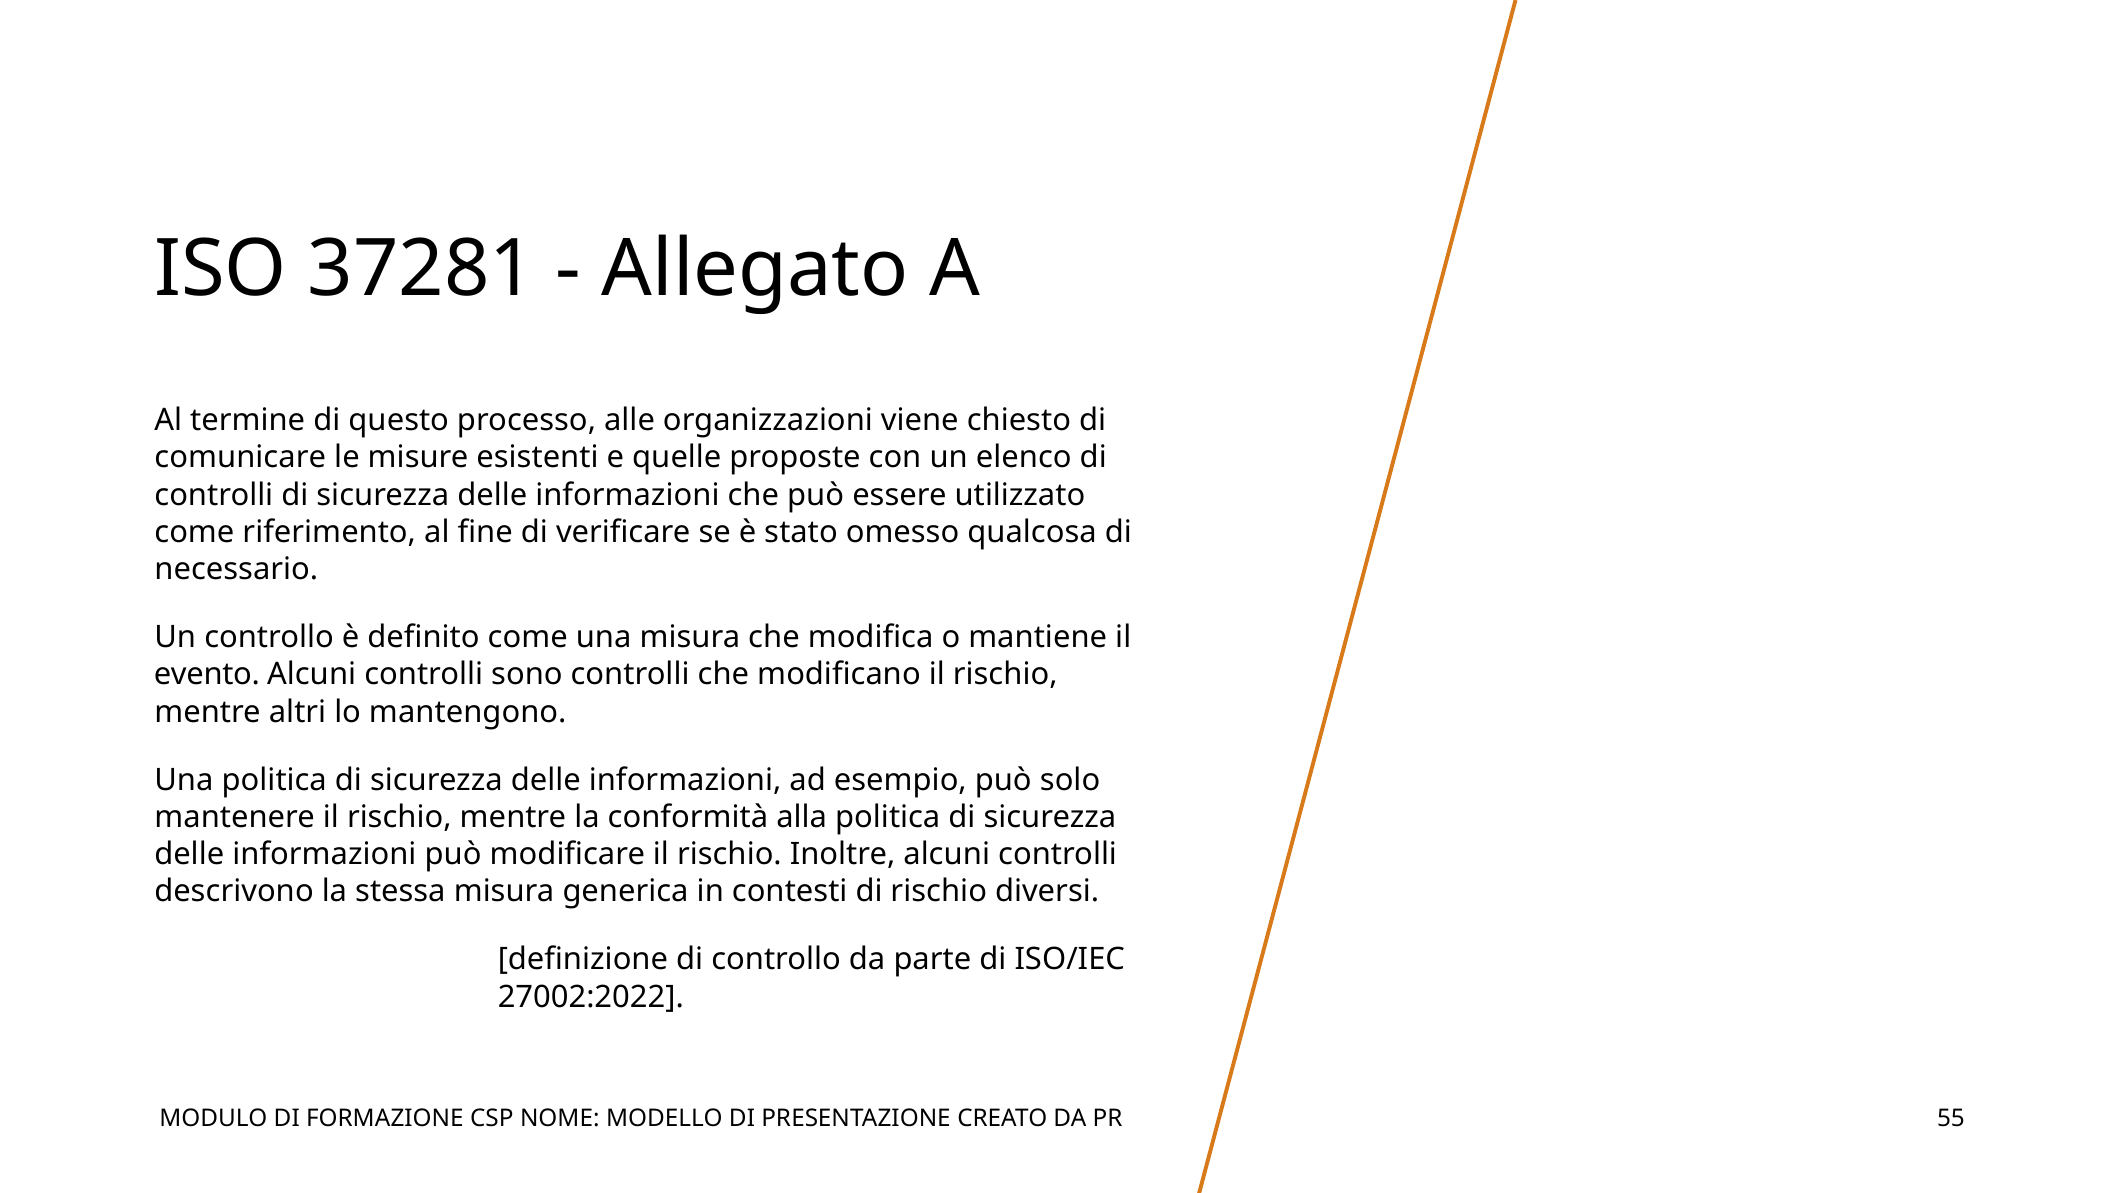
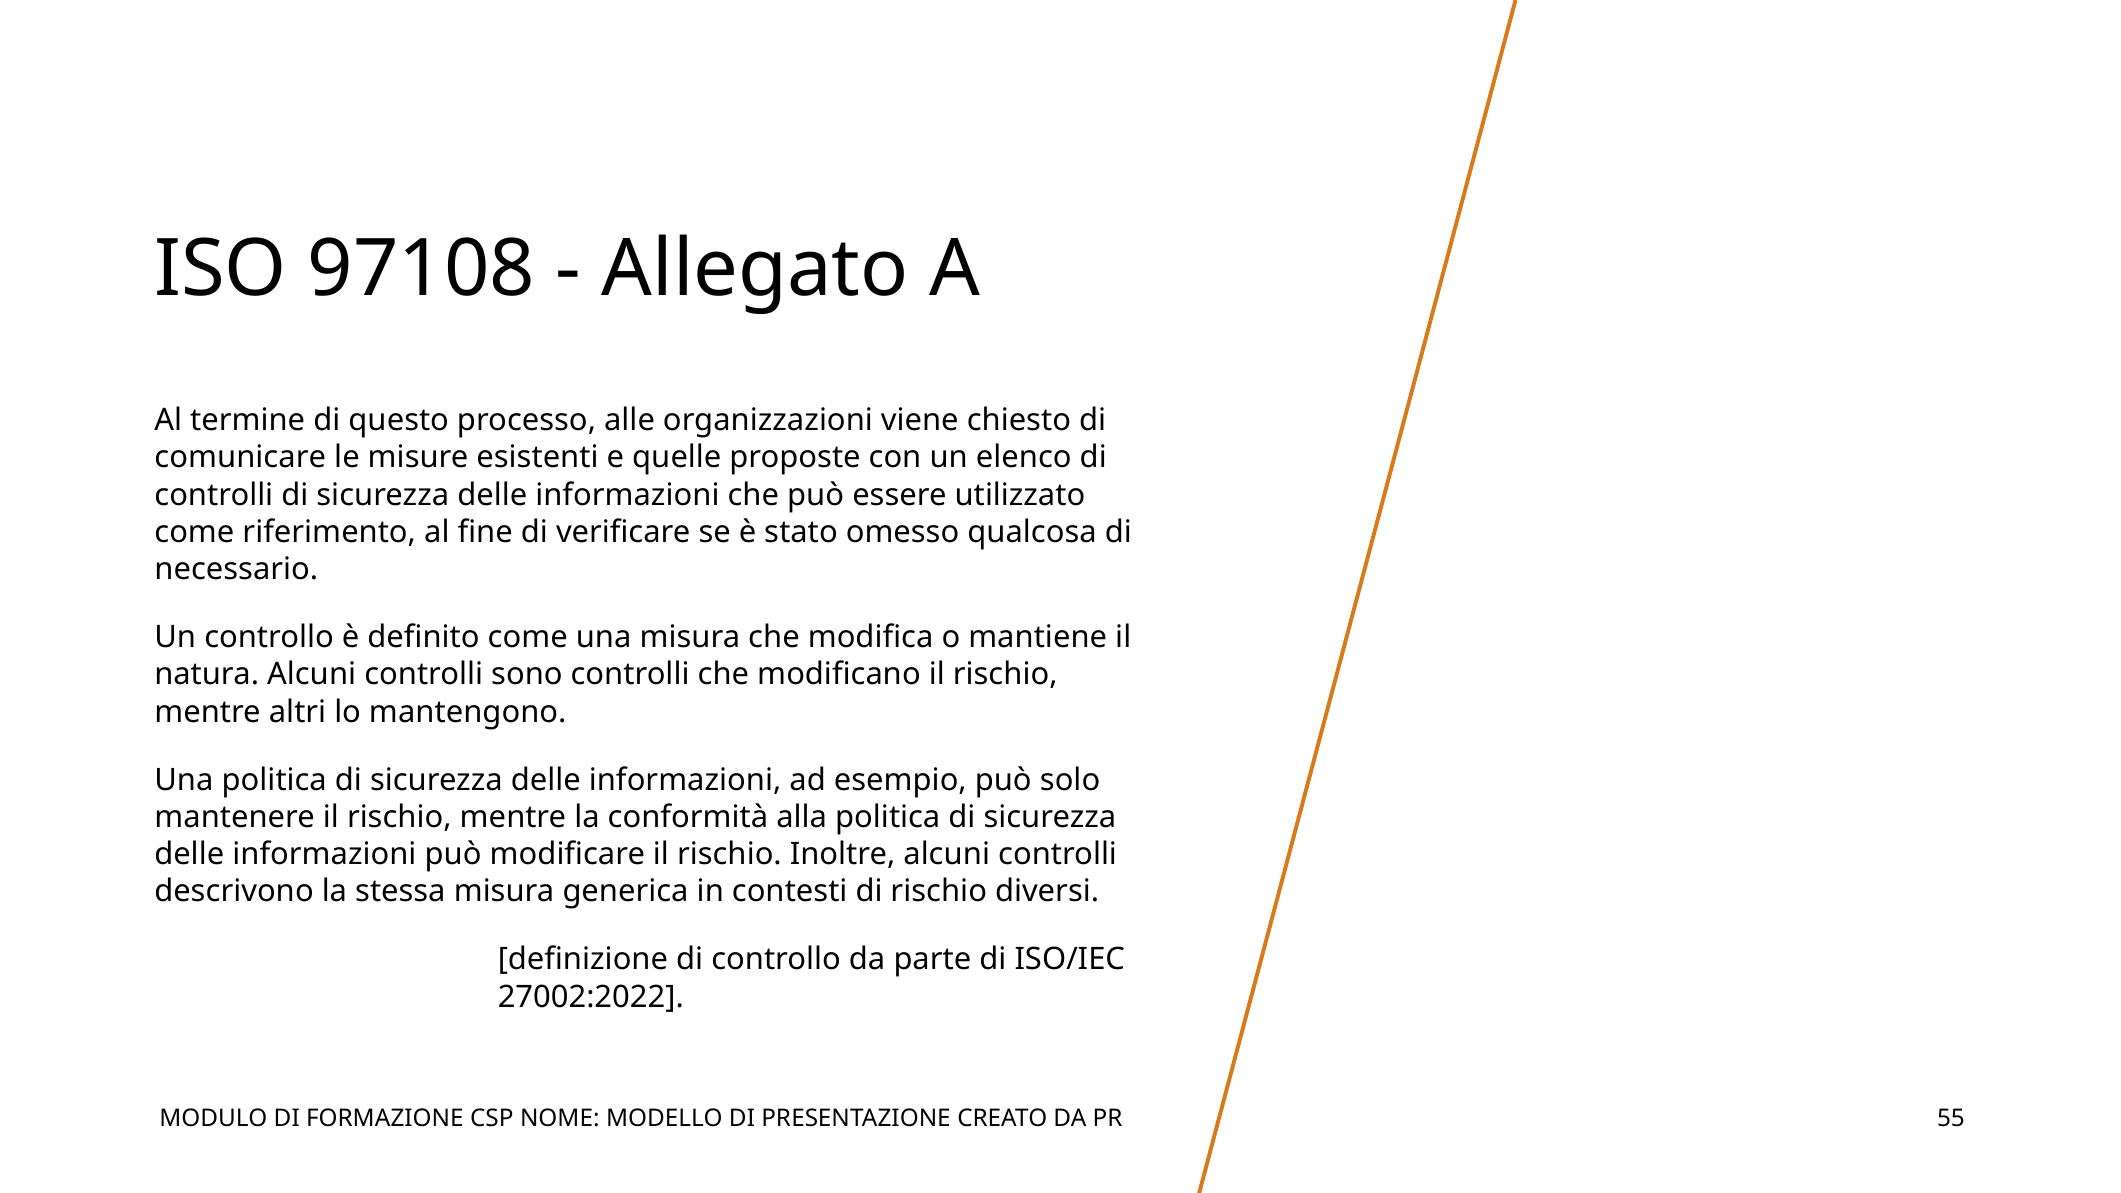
37281: 37281 -> 97108
evento: evento -> natura
